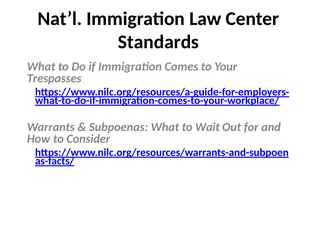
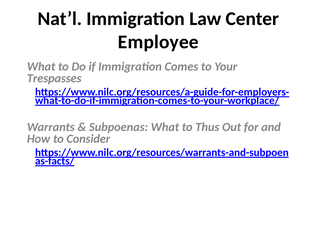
Standards: Standards -> Employee
Wait: Wait -> Thus
